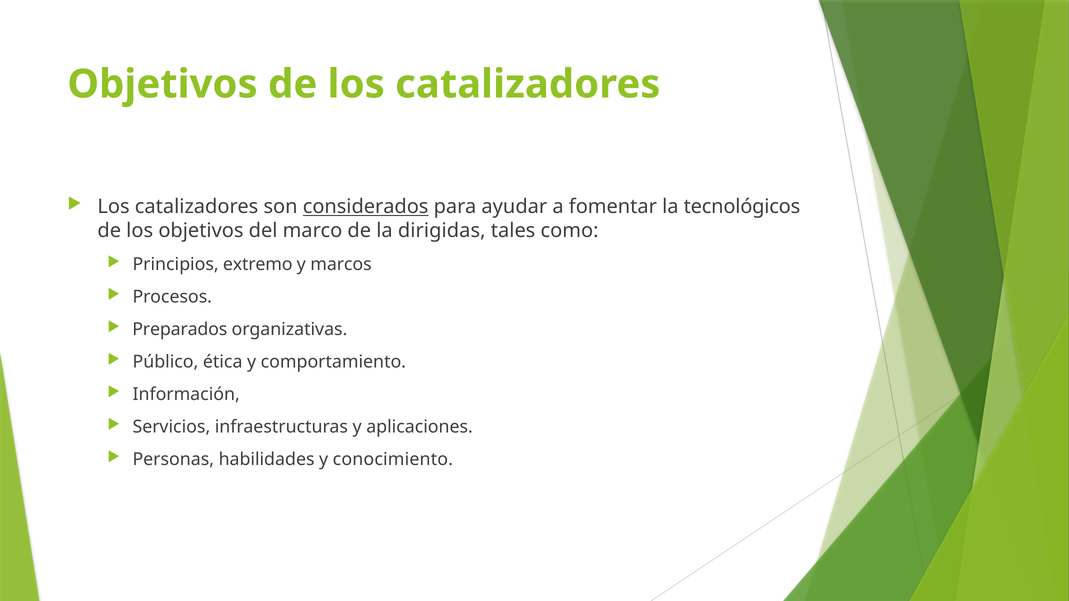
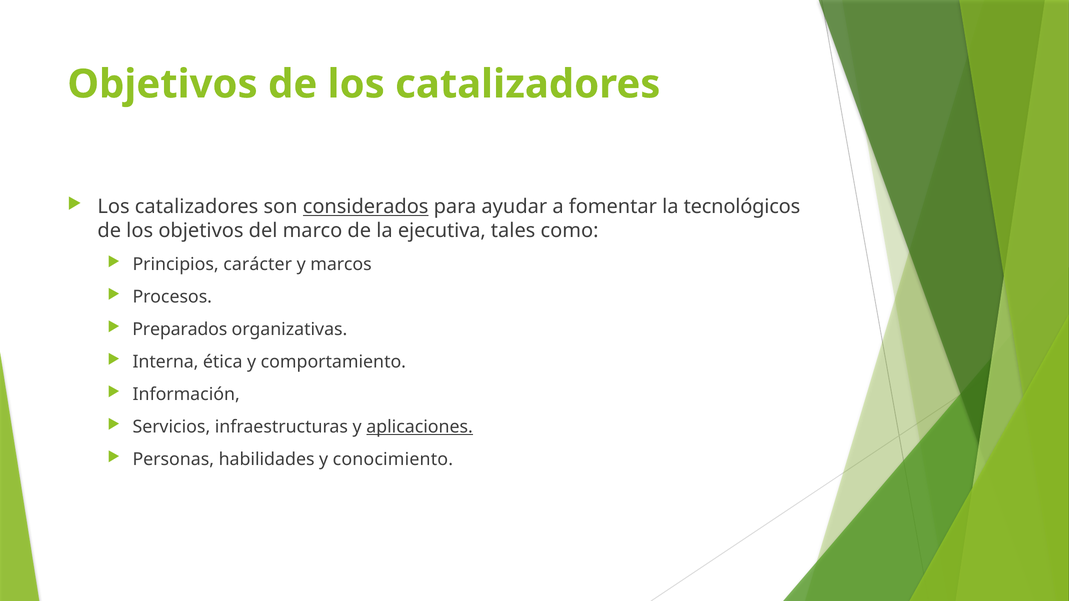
dirigidas: dirigidas -> ejecutiva
extremo: extremo -> carácter
Público: Público -> Interna
aplicaciones underline: none -> present
